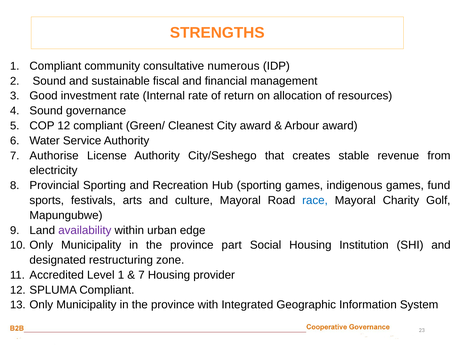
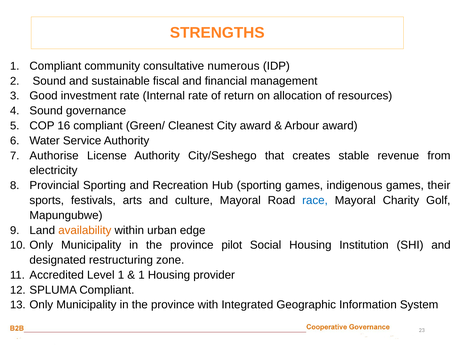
COP 12: 12 -> 16
fund: fund -> their
availability colour: purple -> orange
part: part -> pilot
7 at (141, 275): 7 -> 1
